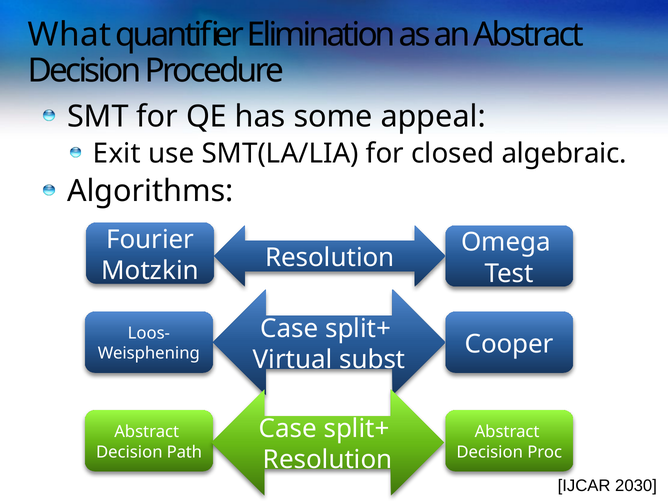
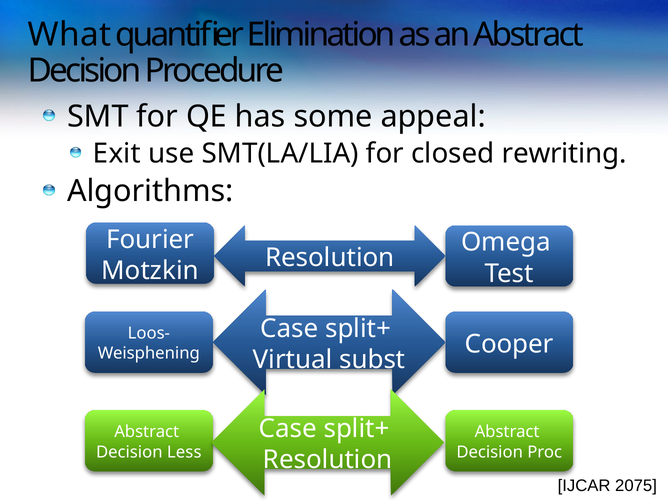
algebraic: algebraic -> rewriting
Path: Path -> Less
2030: 2030 -> 2075
